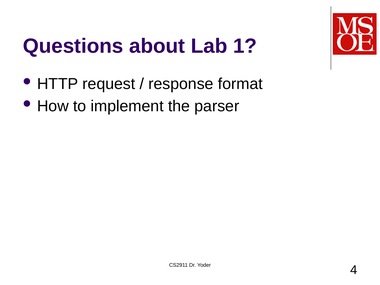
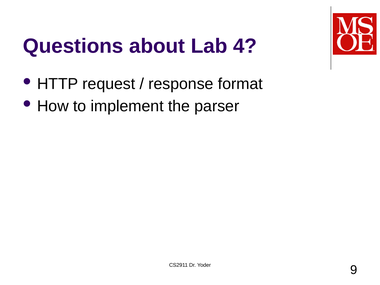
1: 1 -> 4
4: 4 -> 9
